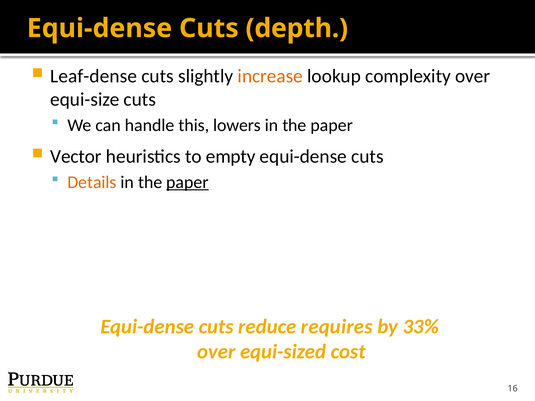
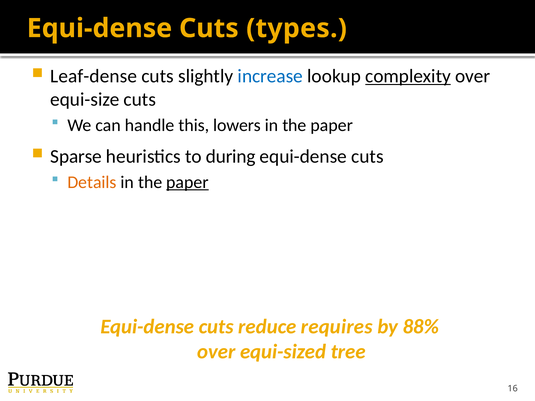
depth: depth -> types
increase colour: orange -> blue
complexity underline: none -> present
Vector: Vector -> Sparse
empty: empty -> during
33%: 33% -> 88%
cost: cost -> tree
